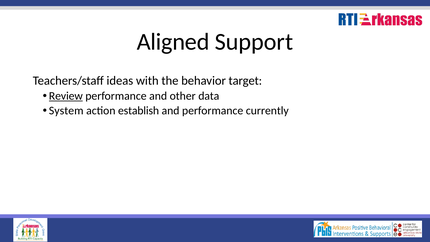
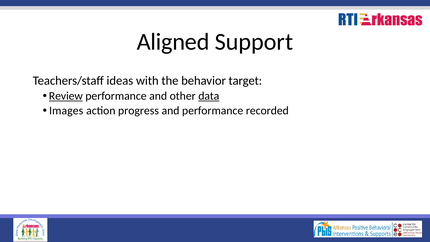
data underline: none -> present
System: System -> Images
establish: establish -> progress
currently: currently -> recorded
